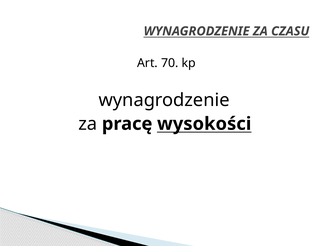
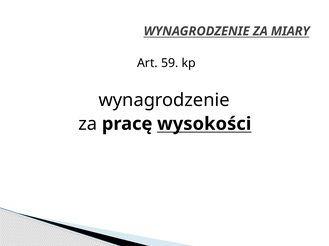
CZASU: CZASU -> MIARY
70: 70 -> 59
